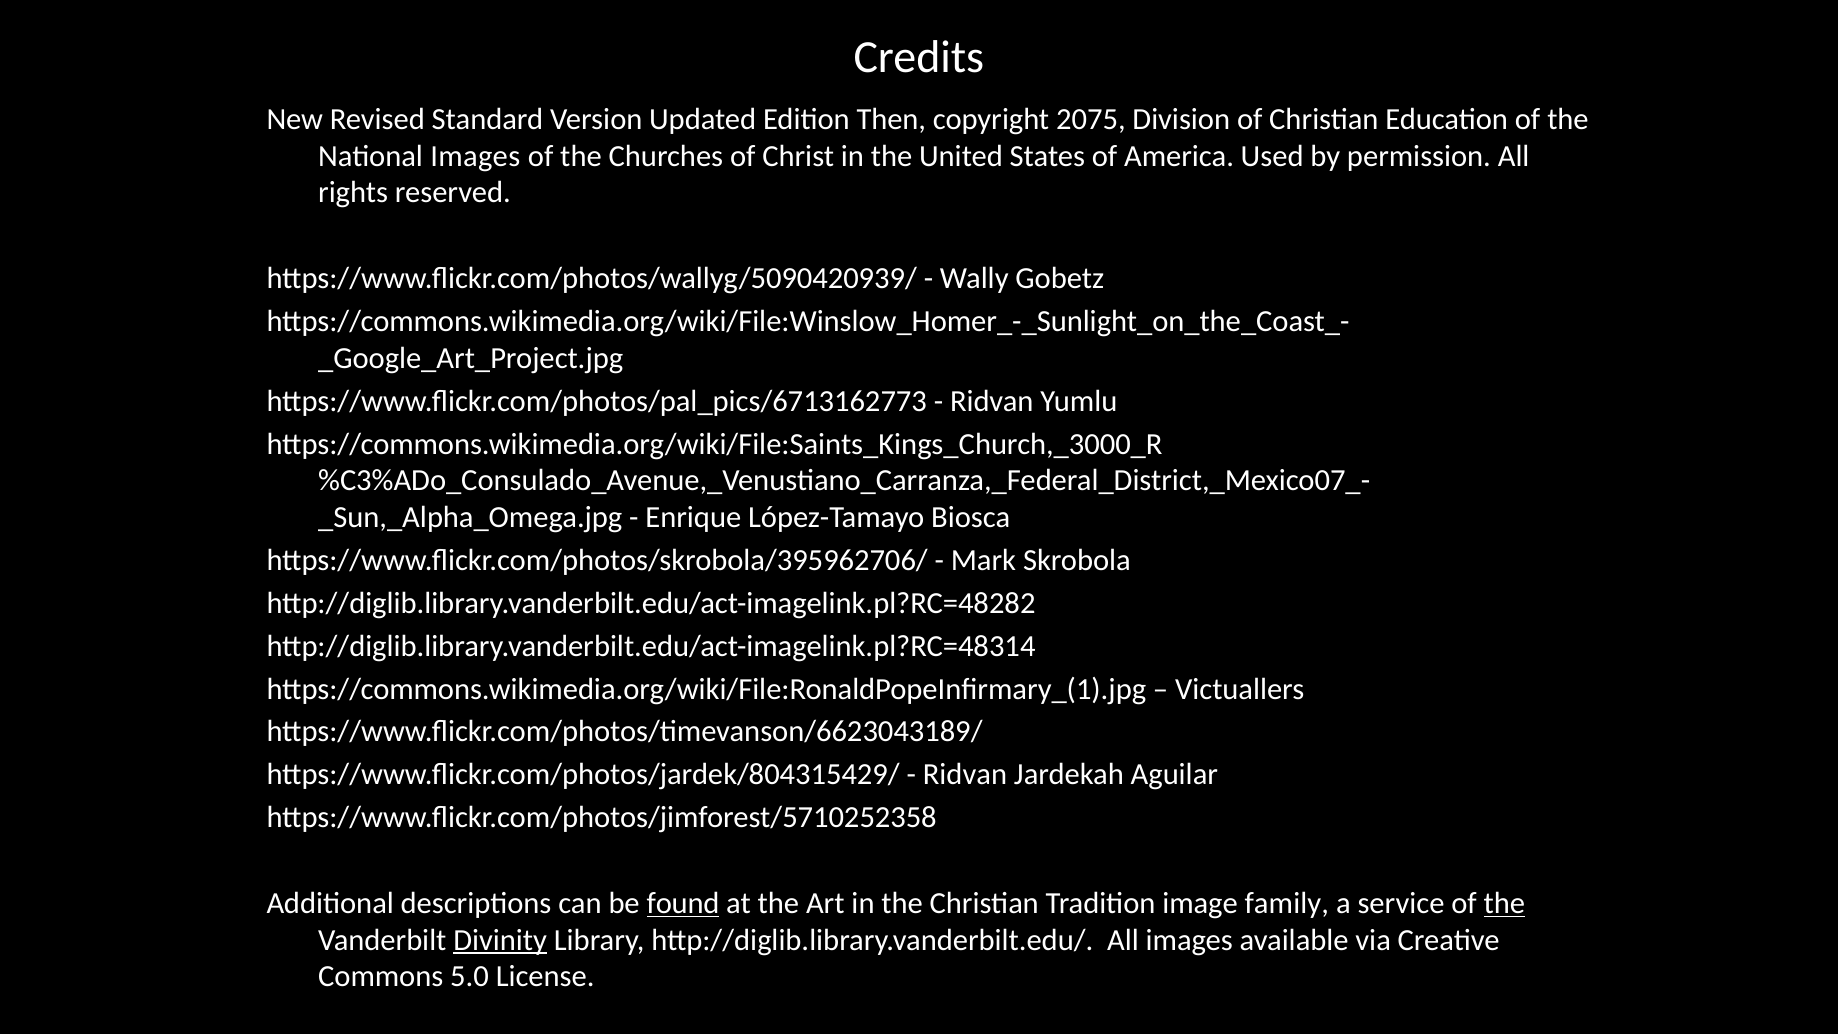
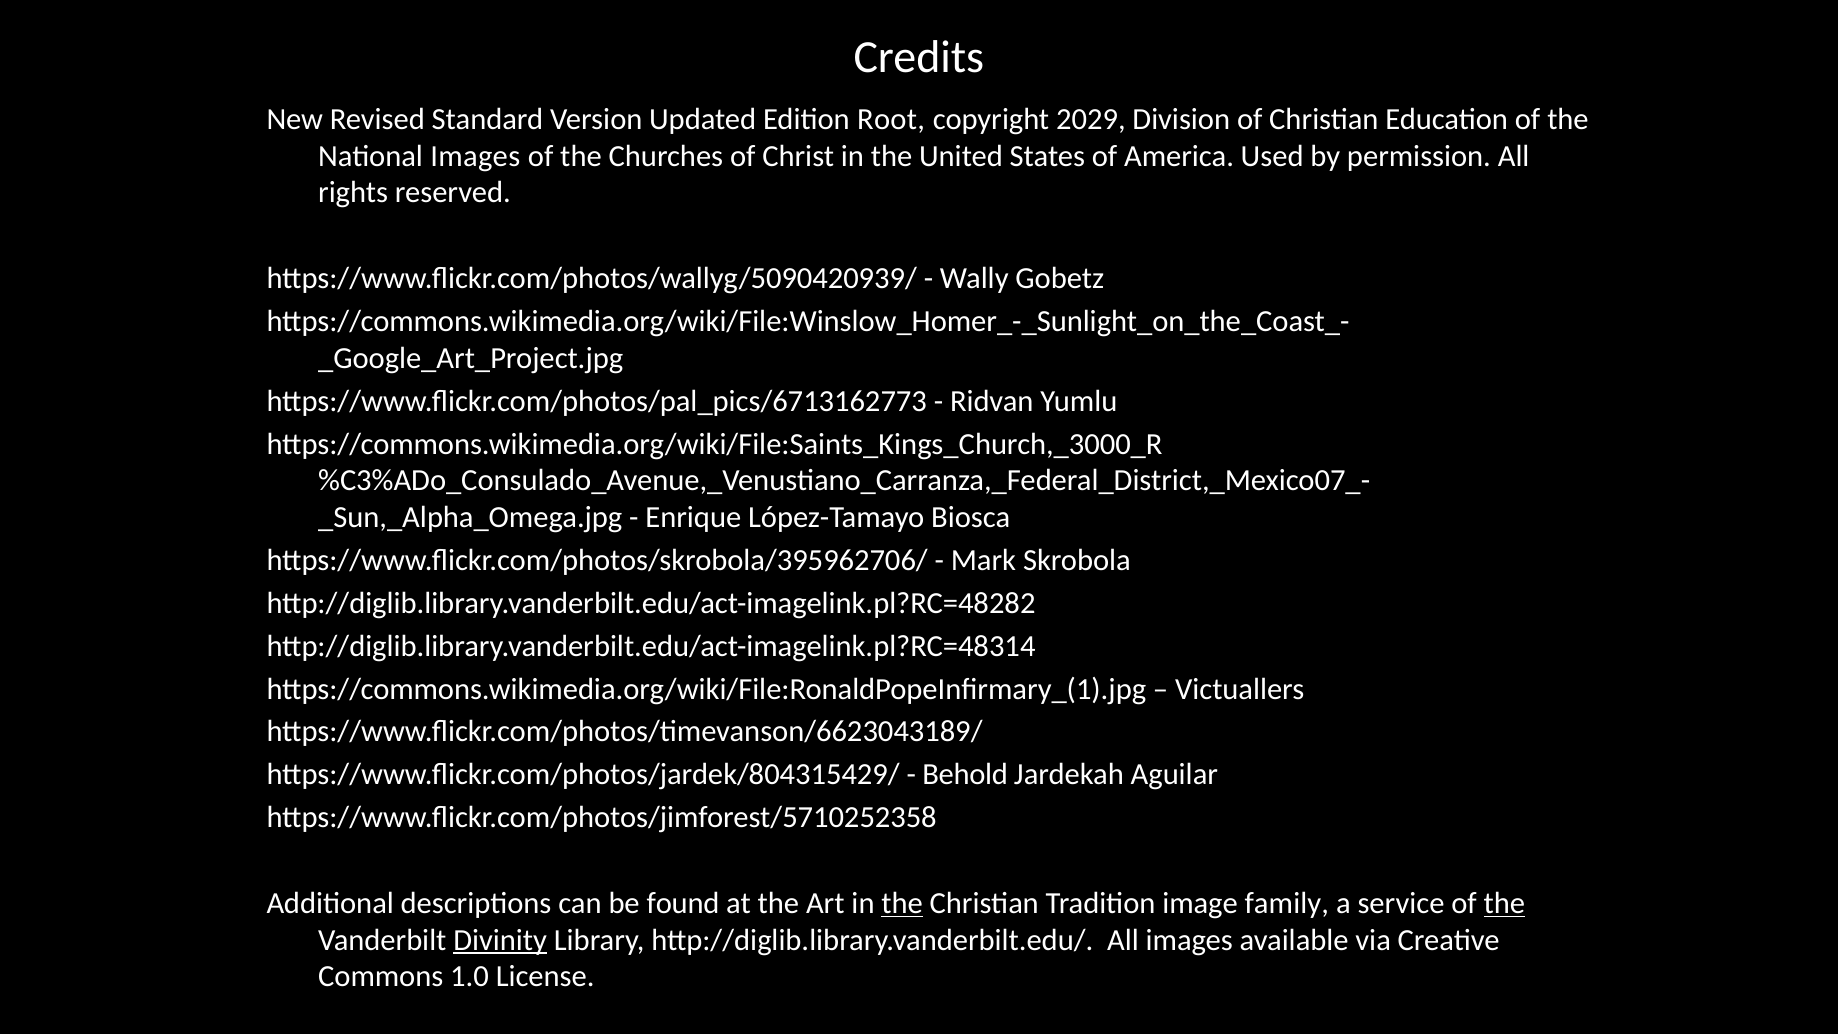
Then: Then -> Root
2075: 2075 -> 2029
Ridvan at (965, 775): Ridvan -> Behold
found underline: present -> none
the at (902, 903) underline: none -> present
5.0: 5.0 -> 1.0
